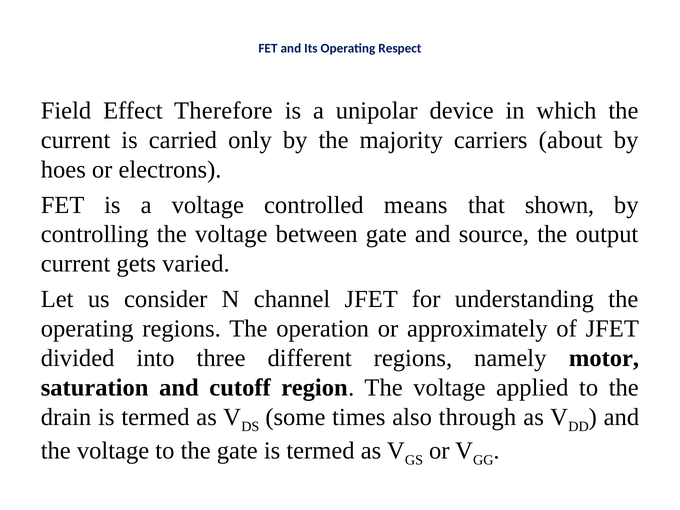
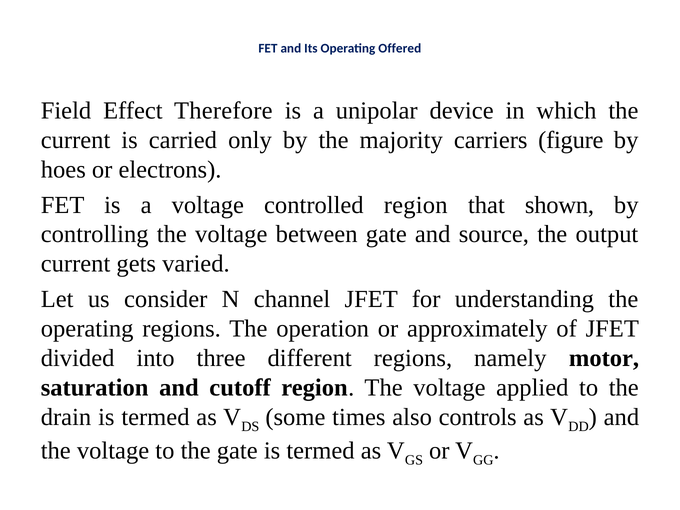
Respect: Respect -> Offered
about: about -> figure
controlled means: means -> region
through: through -> controls
